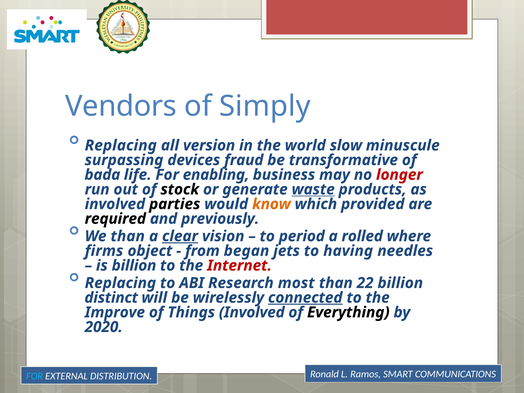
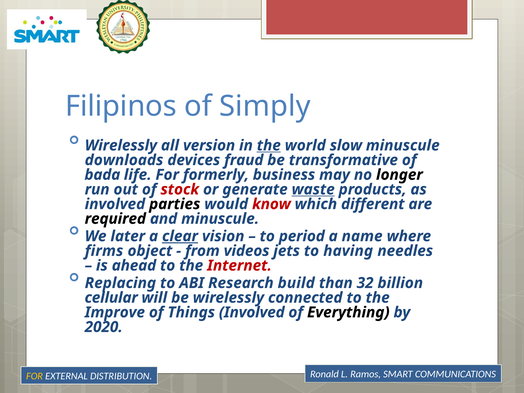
Vendors: Vendors -> Filipinos
Replacing at (121, 145): Replacing -> Wirelessly
the at (269, 145) underline: none -> present
surpassing: surpassing -> downloads
enabling: enabling -> formerly
longer colour: red -> black
stock colour: black -> red
know colour: orange -> red
provided: provided -> different
and previously: previously -> minuscule
We than: than -> later
rolled: rolled -> name
began: began -> videos
is billion: billion -> ahead
most: most -> build
22: 22 -> 32
distinct: distinct -> cellular
connected underline: present -> none
FOR at (35, 376) colour: light blue -> yellow
